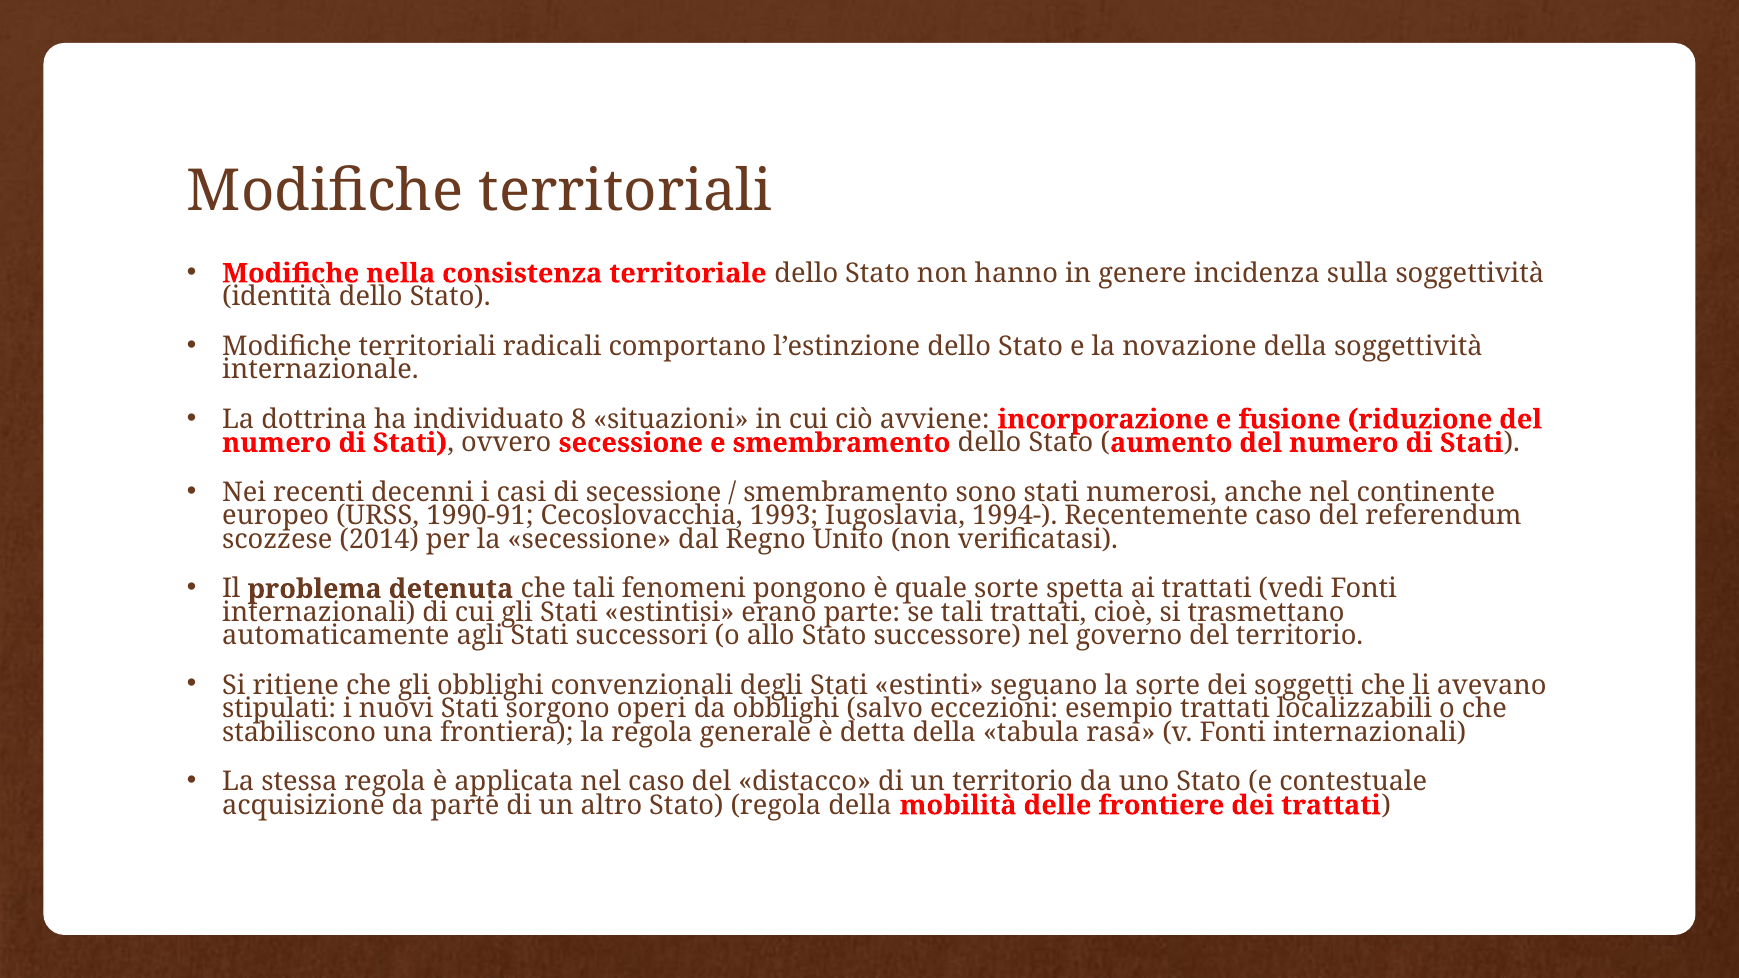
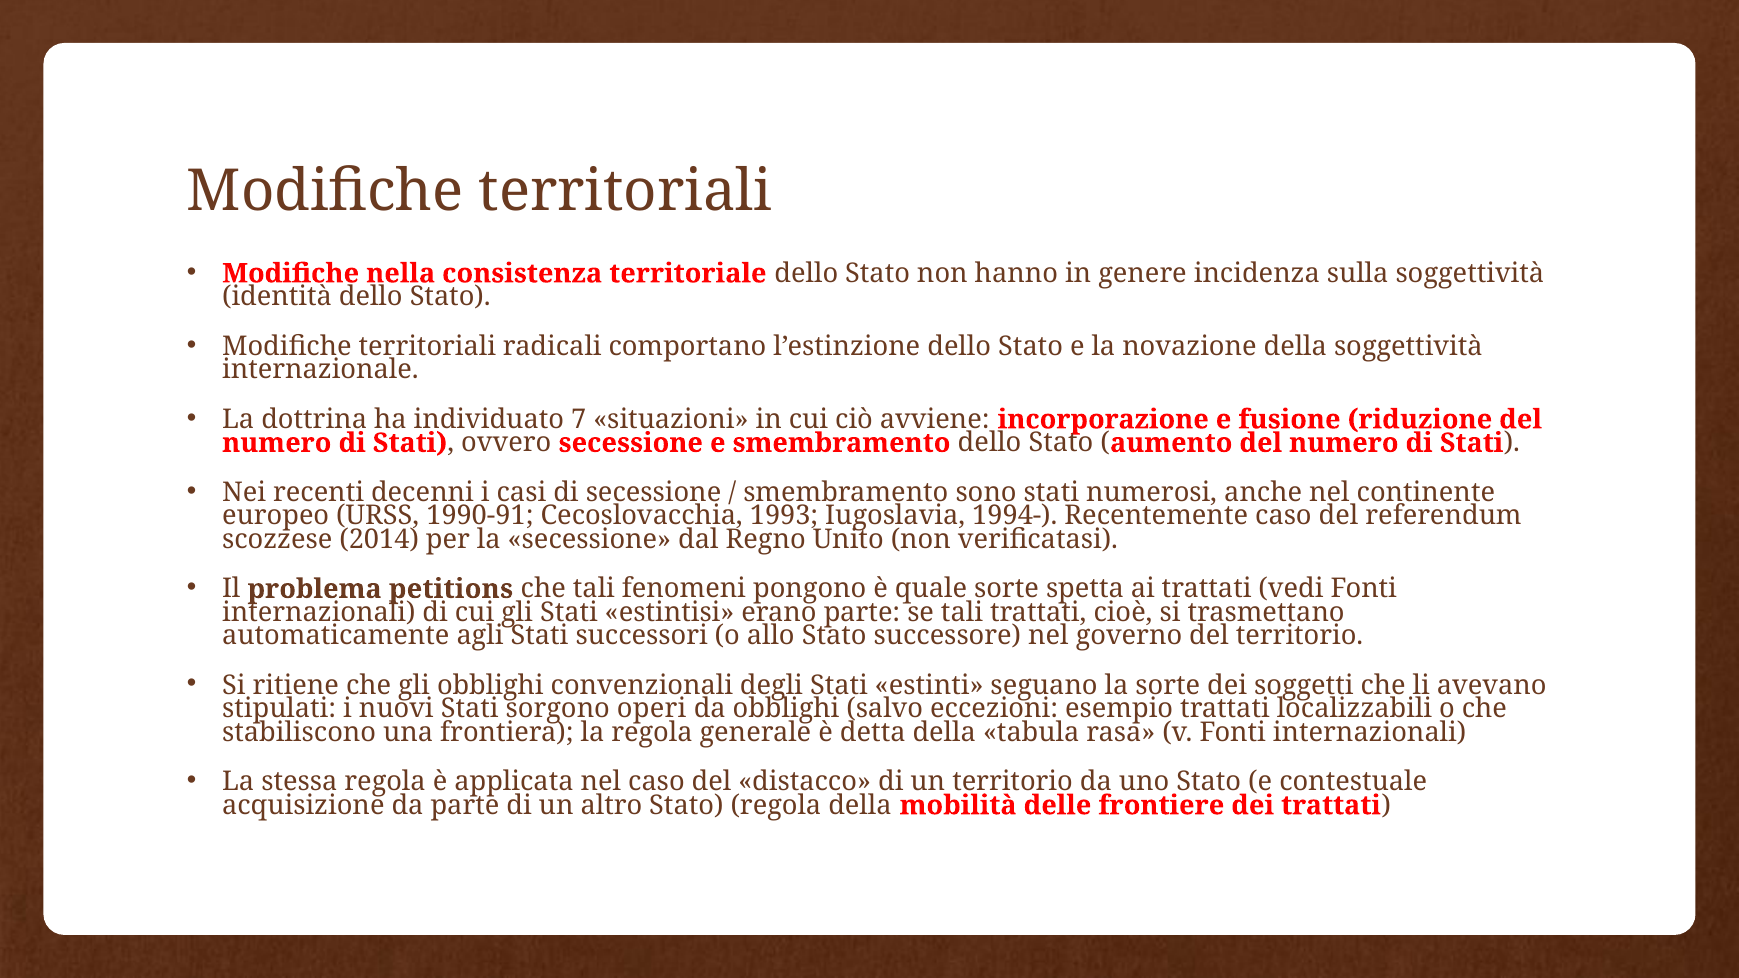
8: 8 -> 7
detenuta: detenuta -> petitions
